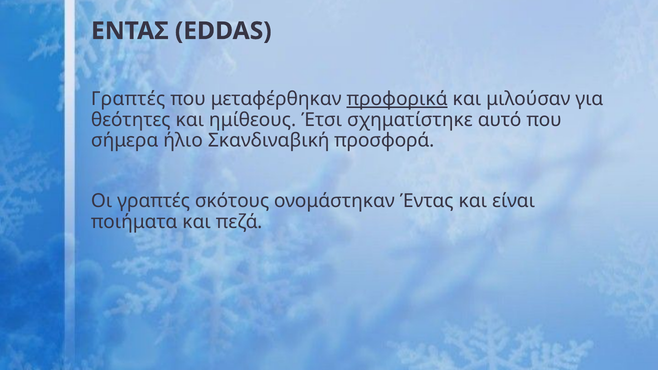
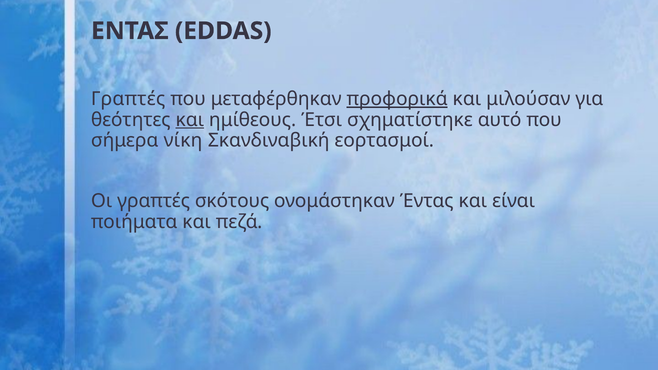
και at (190, 120) underline: none -> present
ήλιο: ήλιο -> νίκη
προσφορά: προσφορά -> εορτασμοί
